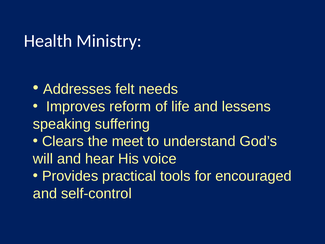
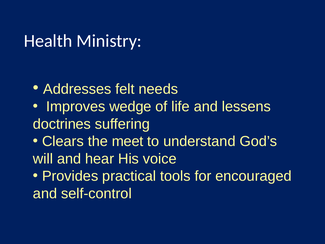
reform: reform -> wedge
speaking: speaking -> doctrines
